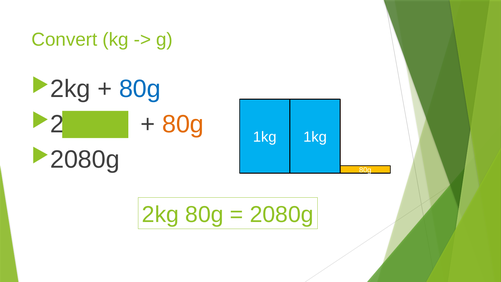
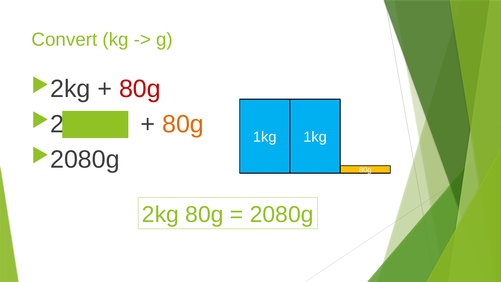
80g at (140, 89) colour: blue -> red
